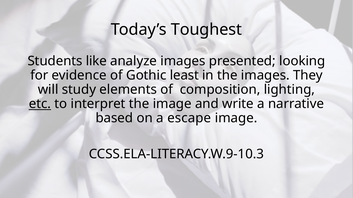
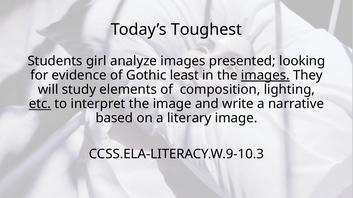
like: like -> girl
images at (265, 76) underline: none -> present
escape: escape -> literary
